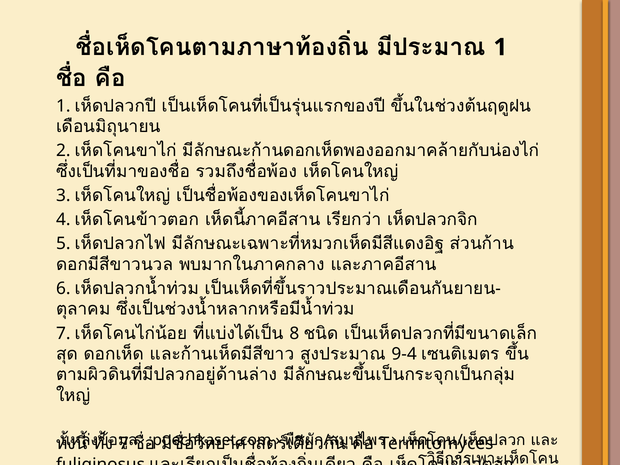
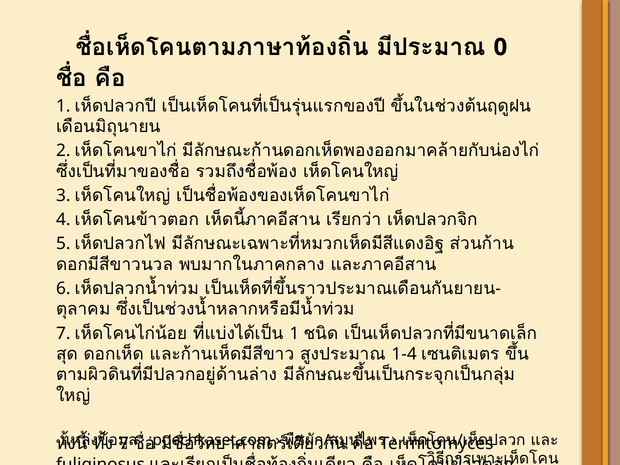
1 at (500, 47): 1 -> 0
8 at (294, 333): 8 -> 1
9-4: 9-4 -> 1-4
